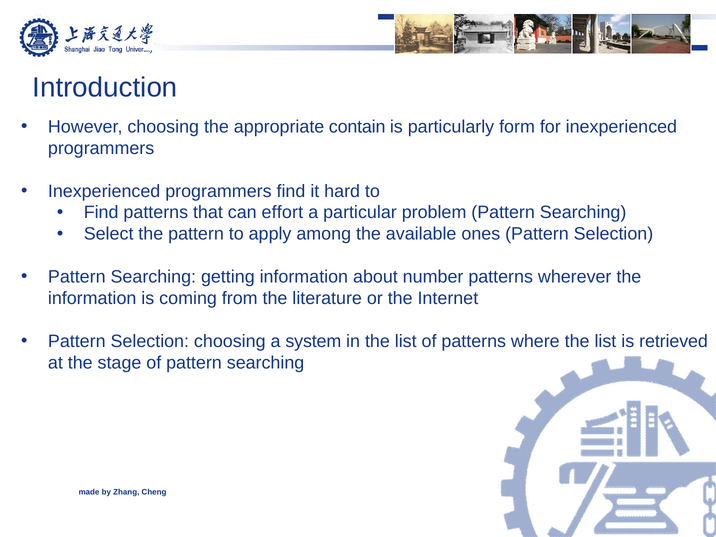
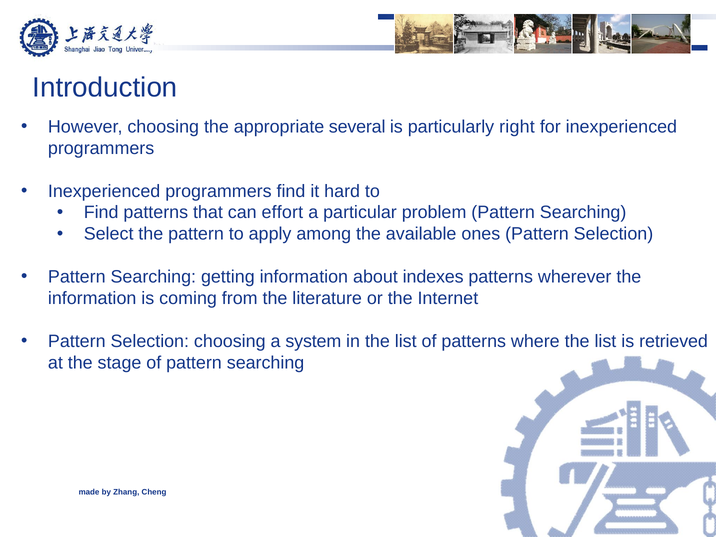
contain: contain -> several
form: form -> right
number: number -> indexes
